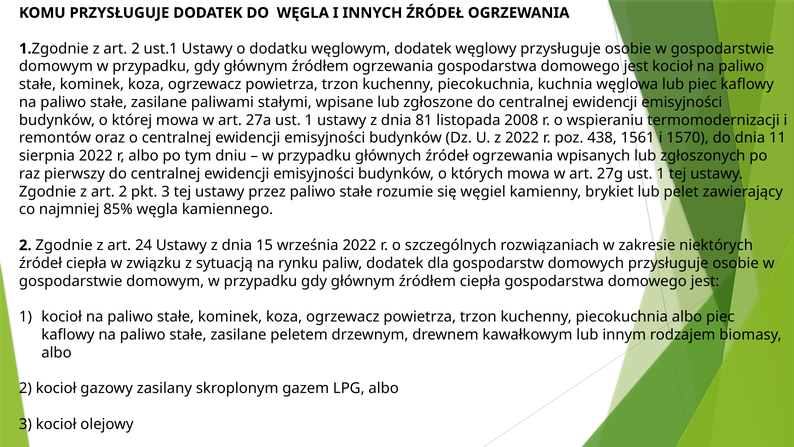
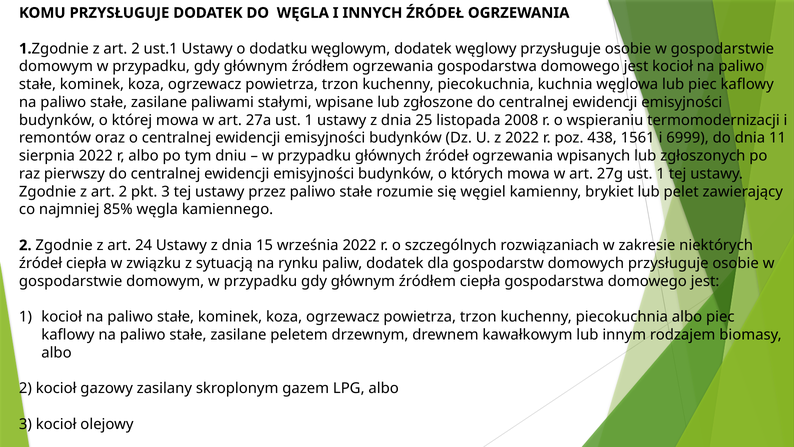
81: 81 -> 25
1570: 1570 -> 6999
